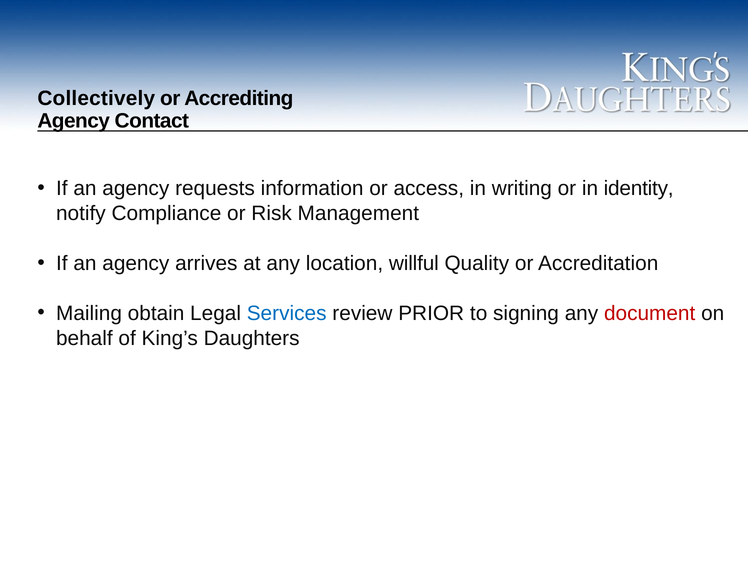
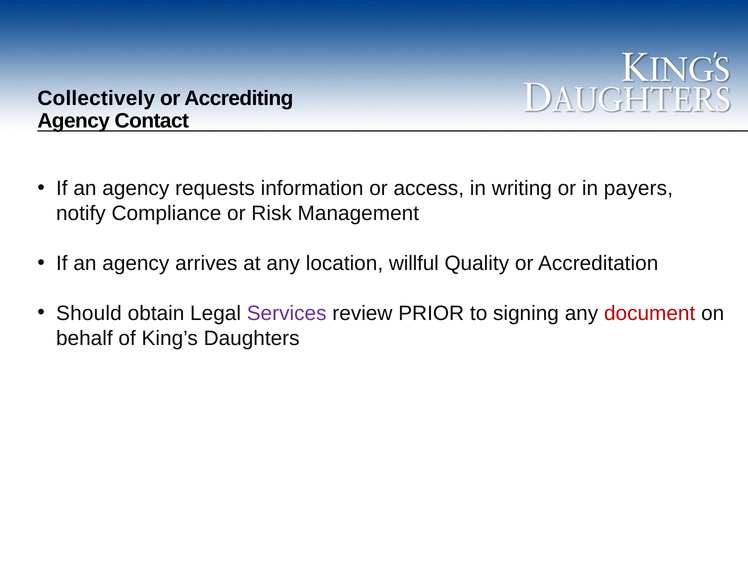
identity: identity -> payers
Mailing: Mailing -> Should
Services colour: blue -> purple
